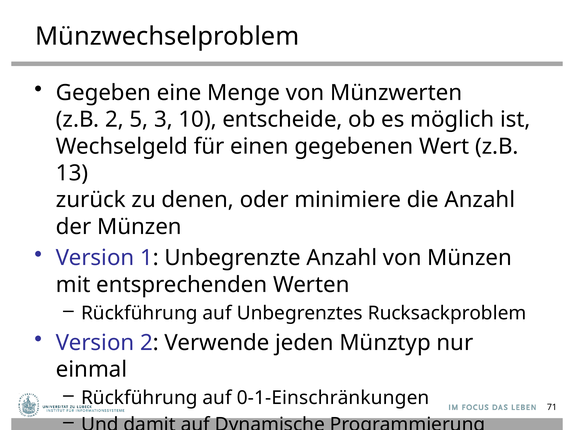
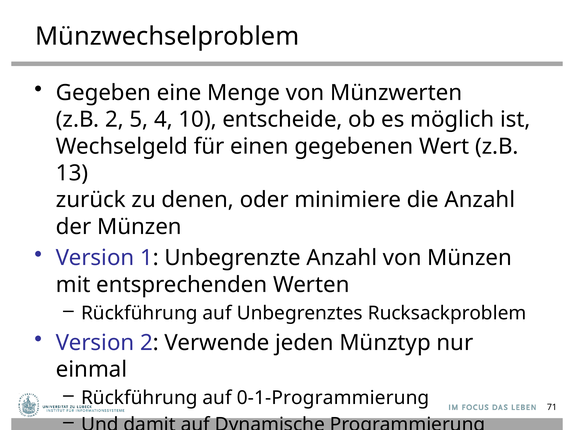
3: 3 -> 4
0-1-Einschränkungen: 0-1-Einschränkungen -> 0-1-Programmierung
